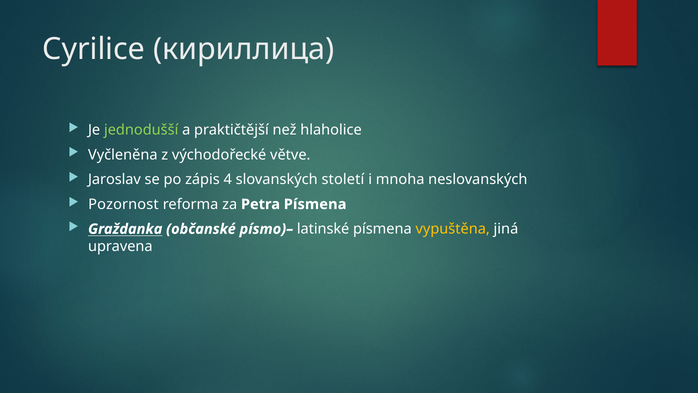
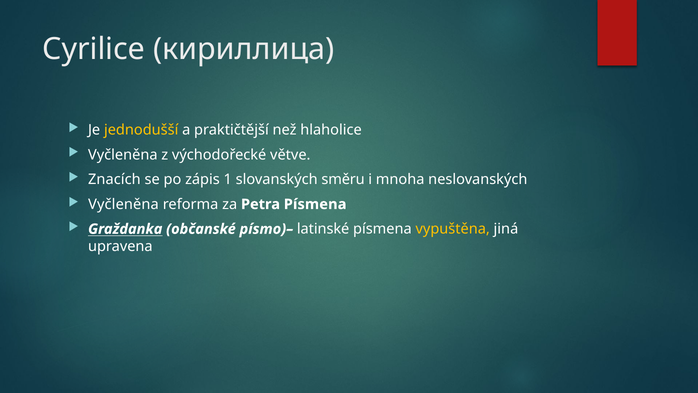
jednodušší colour: light green -> yellow
Jaroslav: Jaroslav -> Znacích
4: 4 -> 1
století: století -> směru
Pozornost at (123, 204): Pozornost -> Vyčleněna
